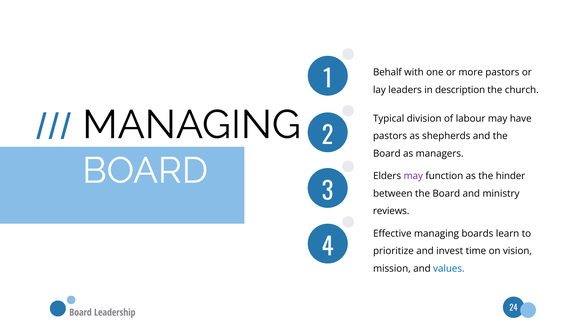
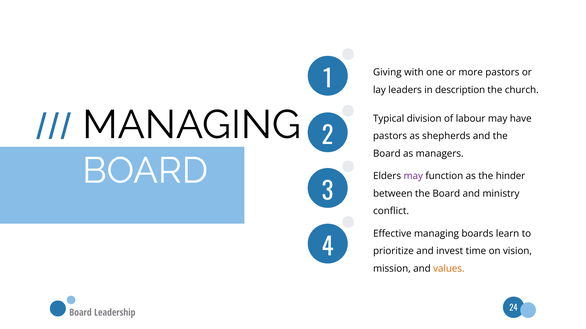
Behalf: Behalf -> Giving
reviews: reviews -> conflict
values colour: blue -> orange
